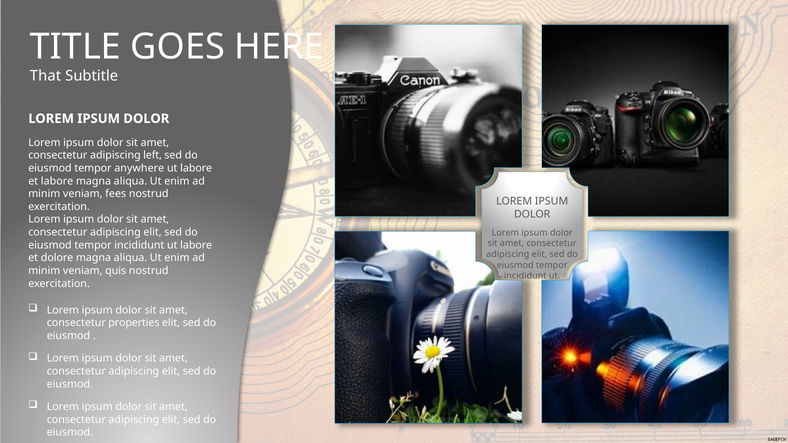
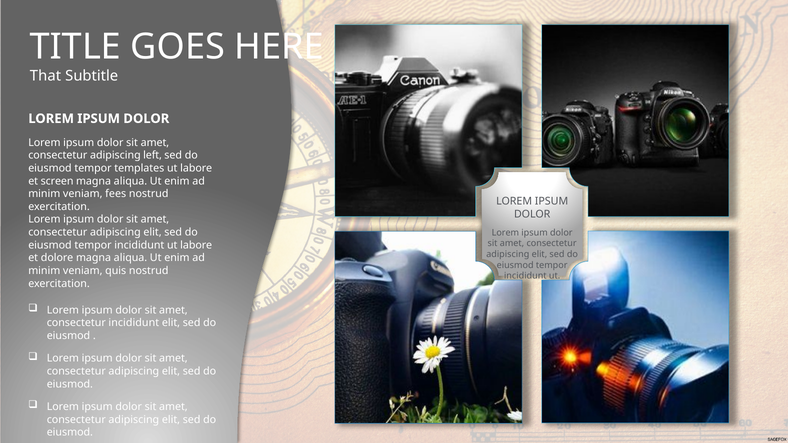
anywhere: anywhere -> templates
et labore: labore -> screen
consectetur properties: properties -> incididunt
